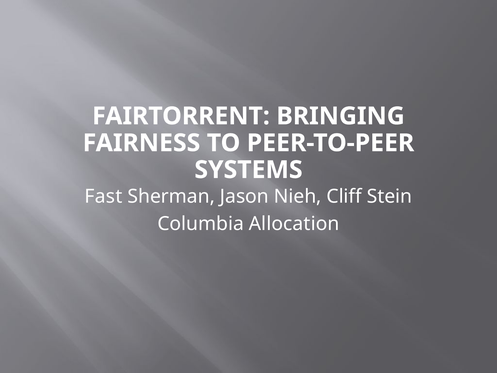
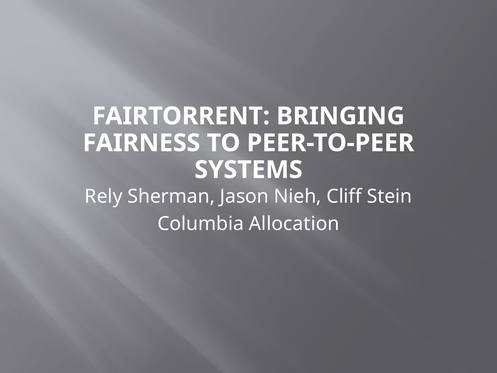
Fast: Fast -> Rely
